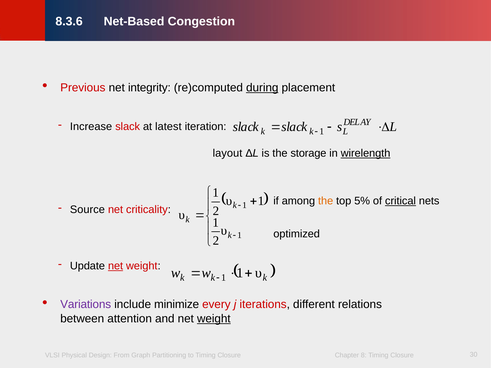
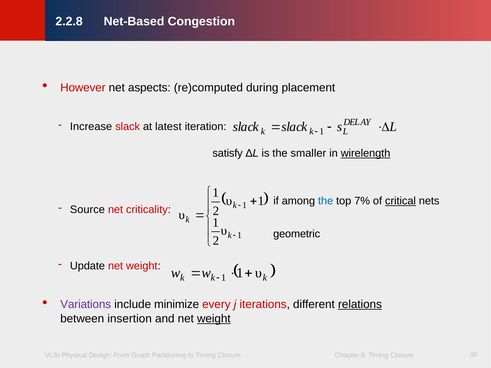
8.3.6: 8.3.6 -> 2.2.8
Previous: Previous -> However
integrity: integrity -> aspects
during underline: present -> none
layout: layout -> satisfy
storage: storage -> smaller
the at (326, 201) colour: orange -> blue
5%: 5% -> 7%
optimized: optimized -> geometric
net at (116, 266) underline: present -> none
relations underline: none -> present
attention: attention -> insertion
